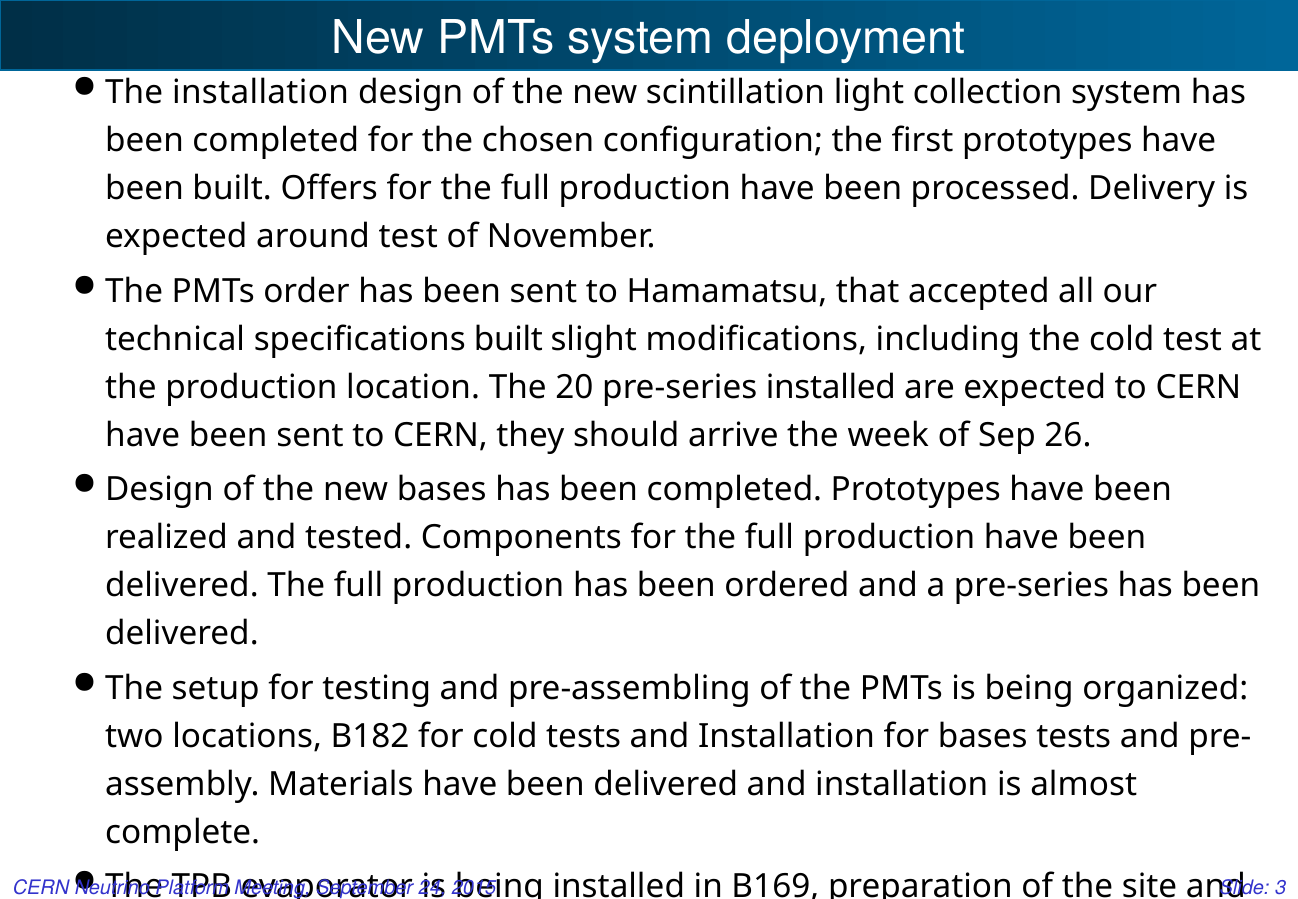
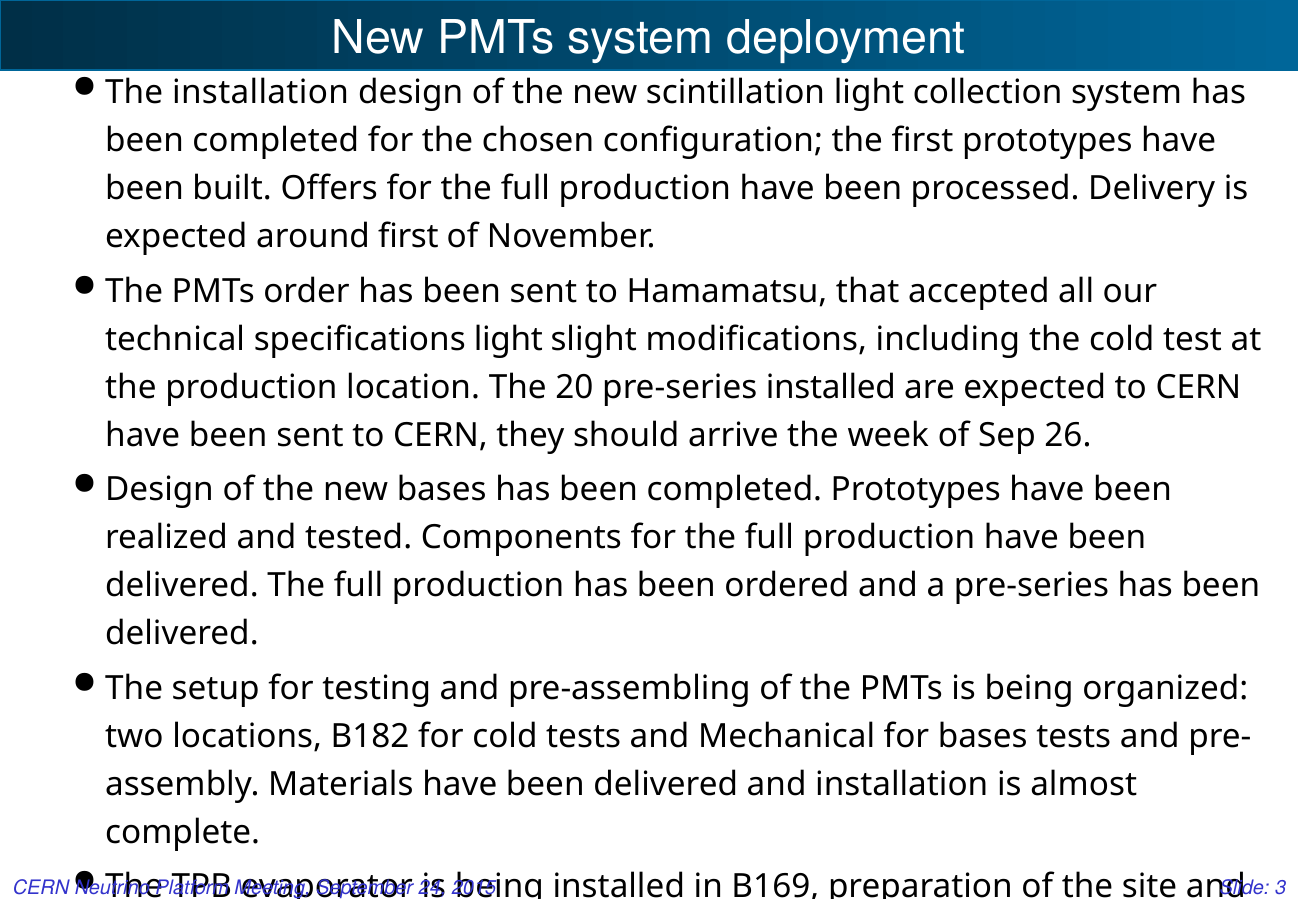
around test: test -> first
specifications built: built -> light
tests and Installation: Installation -> Mechanical
